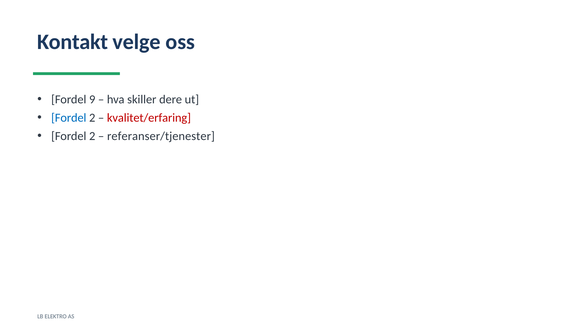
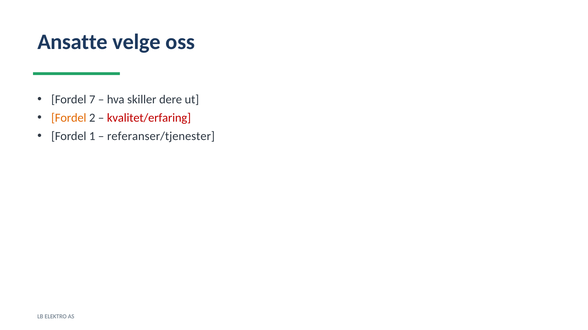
Kontakt: Kontakt -> Ansatte
9: 9 -> 7
Fordel at (69, 118) colour: blue -> orange
2 at (92, 136): 2 -> 1
